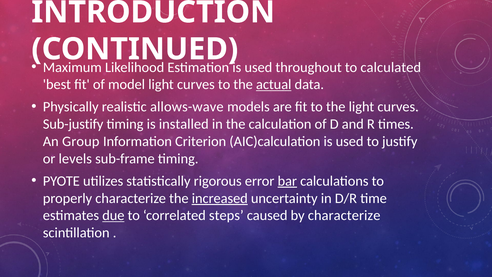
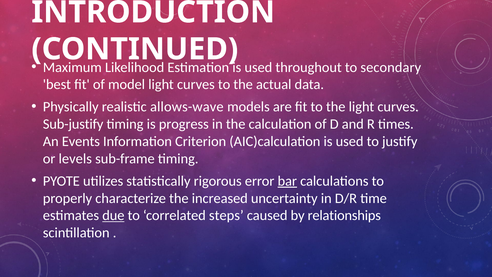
calculated: calculated -> secondary
actual underline: present -> none
installed: installed -> progress
Group: Group -> Events
increased underline: present -> none
by characterize: characterize -> relationships
